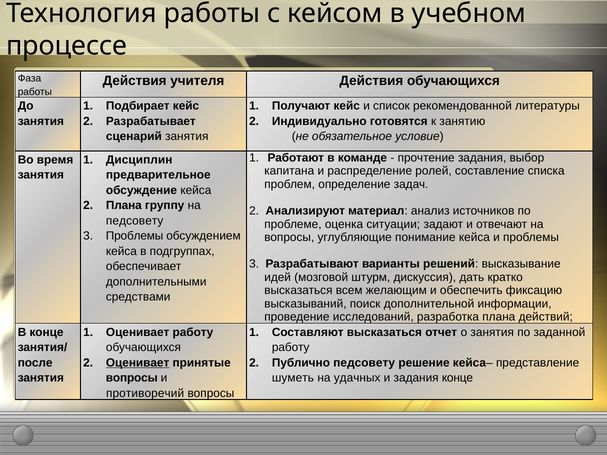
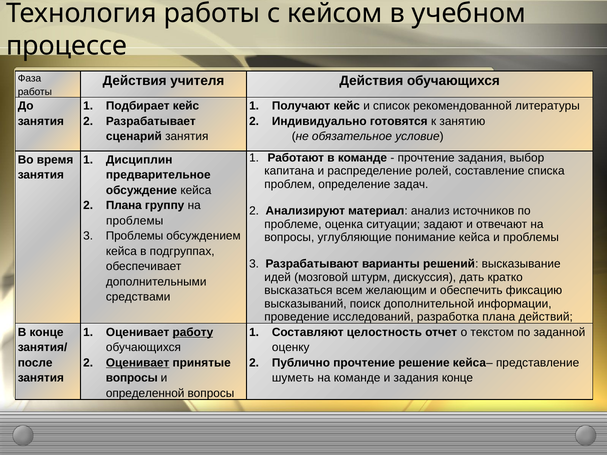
педсовету at (135, 221): педсовету -> проблемы
работу at (193, 332) underline: none -> present
Составляют высказаться: высказаться -> целостность
о занятия: занятия -> текстом
работу at (291, 348): работу -> оценку
Публично педсовету: педсовету -> прочтение
на удачных: удачных -> команде
противоречий: противоречий -> определенной
